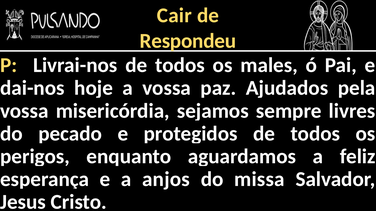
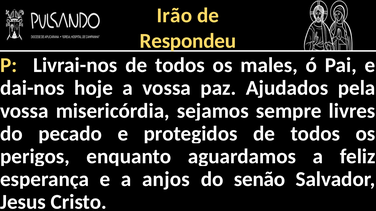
Cair: Cair -> Irão
missa: missa -> senão
